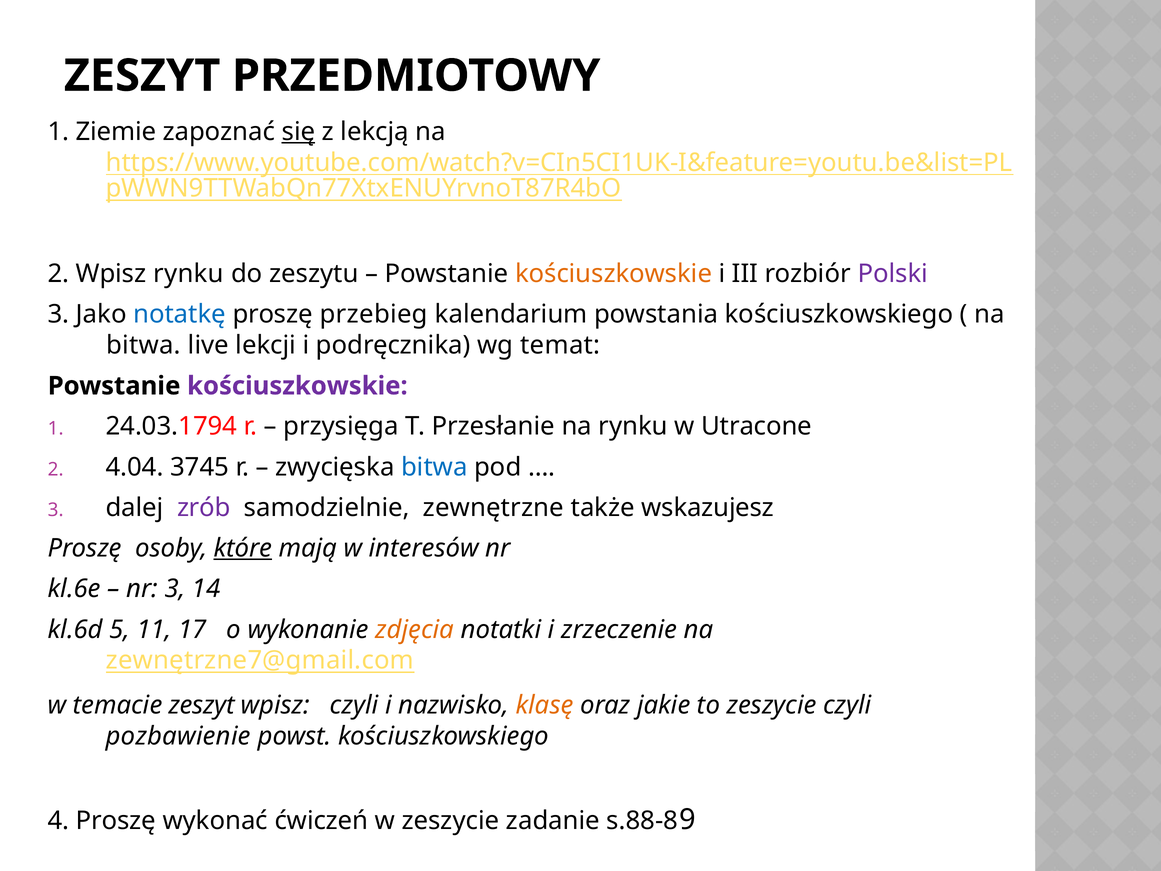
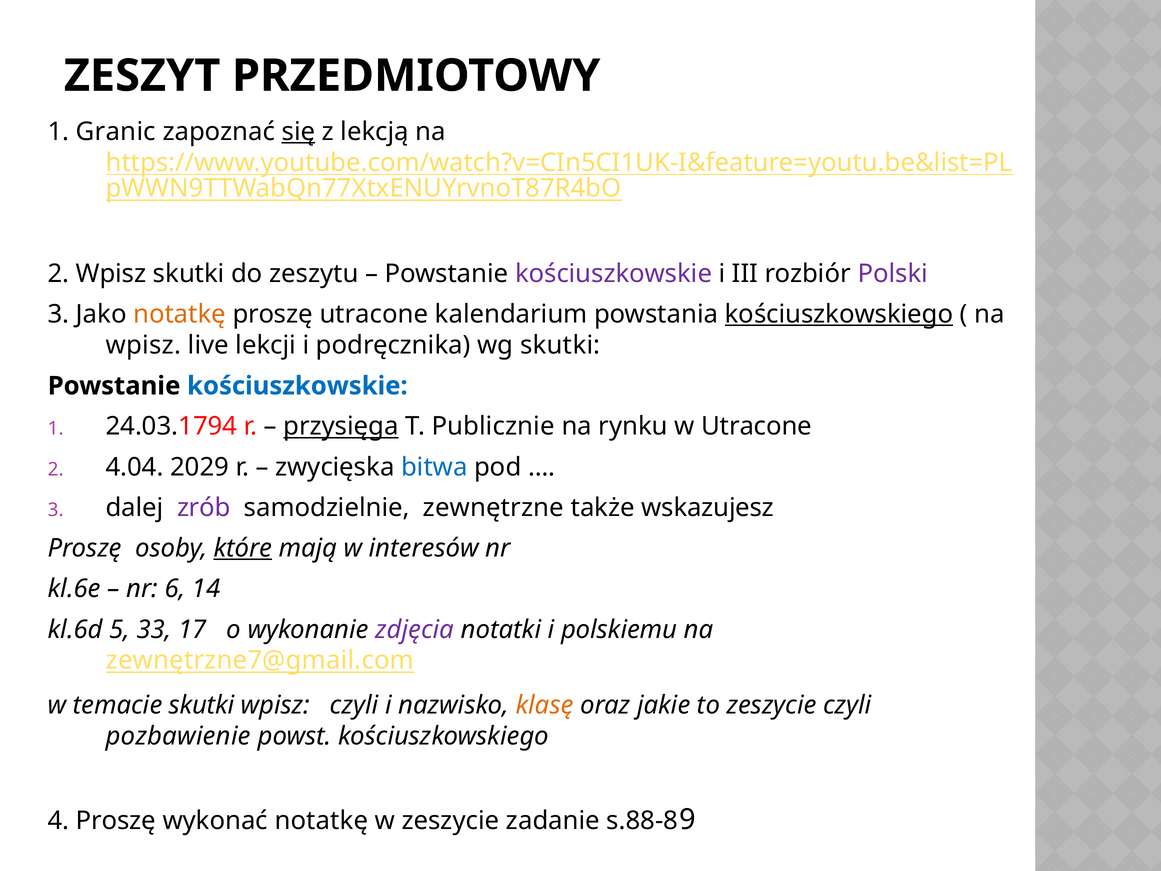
Ziemie: Ziemie -> Granic
Wpisz rynku: rynku -> skutki
kościuszkowskie at (614, 274) colour: orange -> purple
notatkę at (180, 314) colour: blue -> orange
proszę przebieg: przebieg -> utracone
kościuszkowskiego at (839, 314) underline: none -> present
bitwa at (143, 345): bitwa -> wpisz
wg temat: temat -> skutki
kościuszkowskie at (297, 386) colour: purple -> blue
przysięga underline: none -> present
Przesłanie: Przesłanie -> Publicznie
3745: 3745 -> 2029
nr 3: 3 -> 6
11: 11 -> 33
zdjęcia colour: orange -> purple
zrzeczenie: zrzeczenie -> polskiemu
temacie zeszyt: zeszyt -> skutki
wykonać ćwiczeń: ćwiczeń -> notatkę
